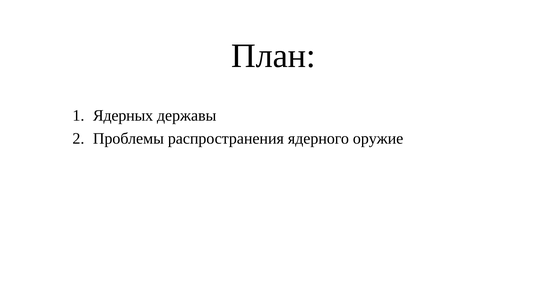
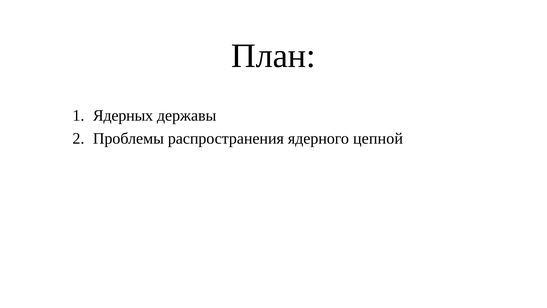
оружие: оружие -> цепной
